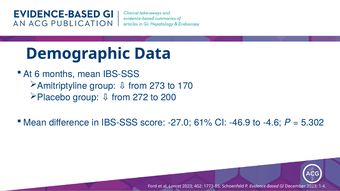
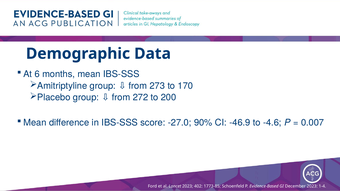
61%: 61% -> 90%
5.302: 5.302 -> 0.007
